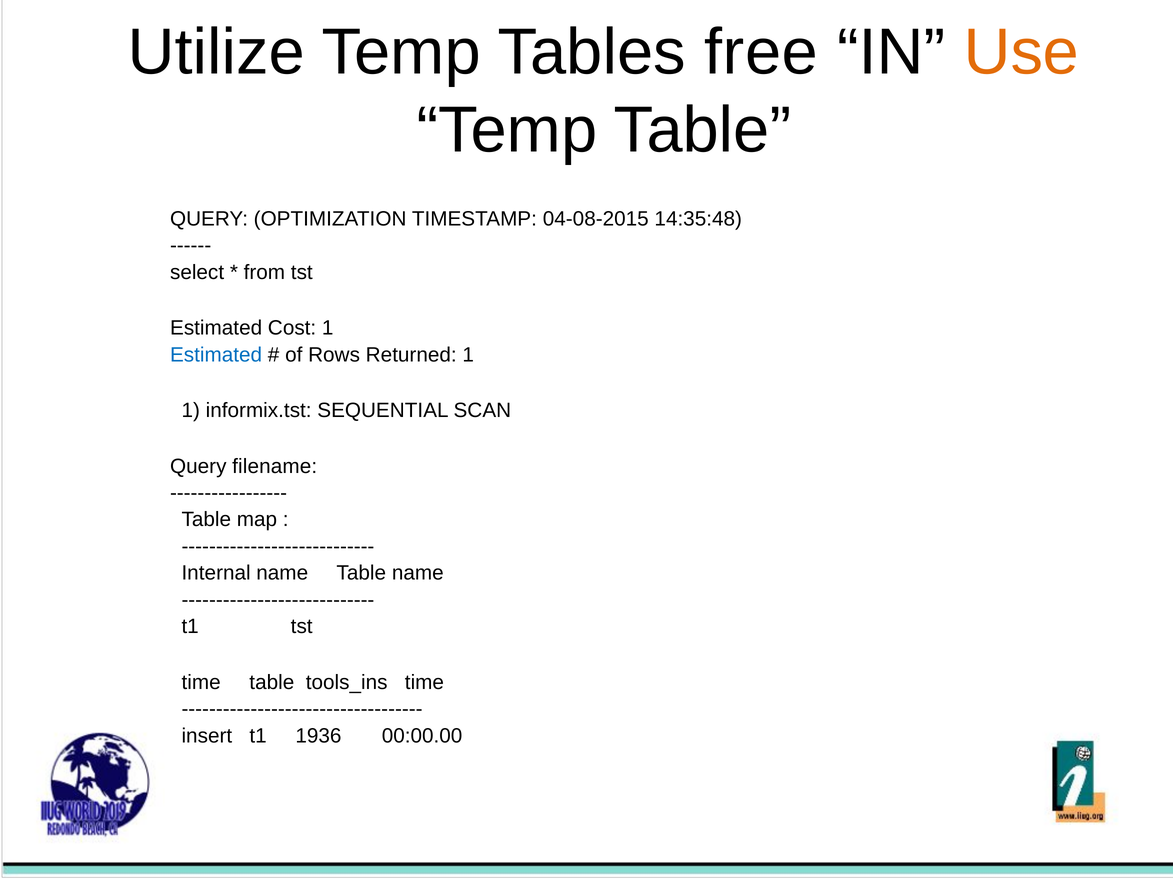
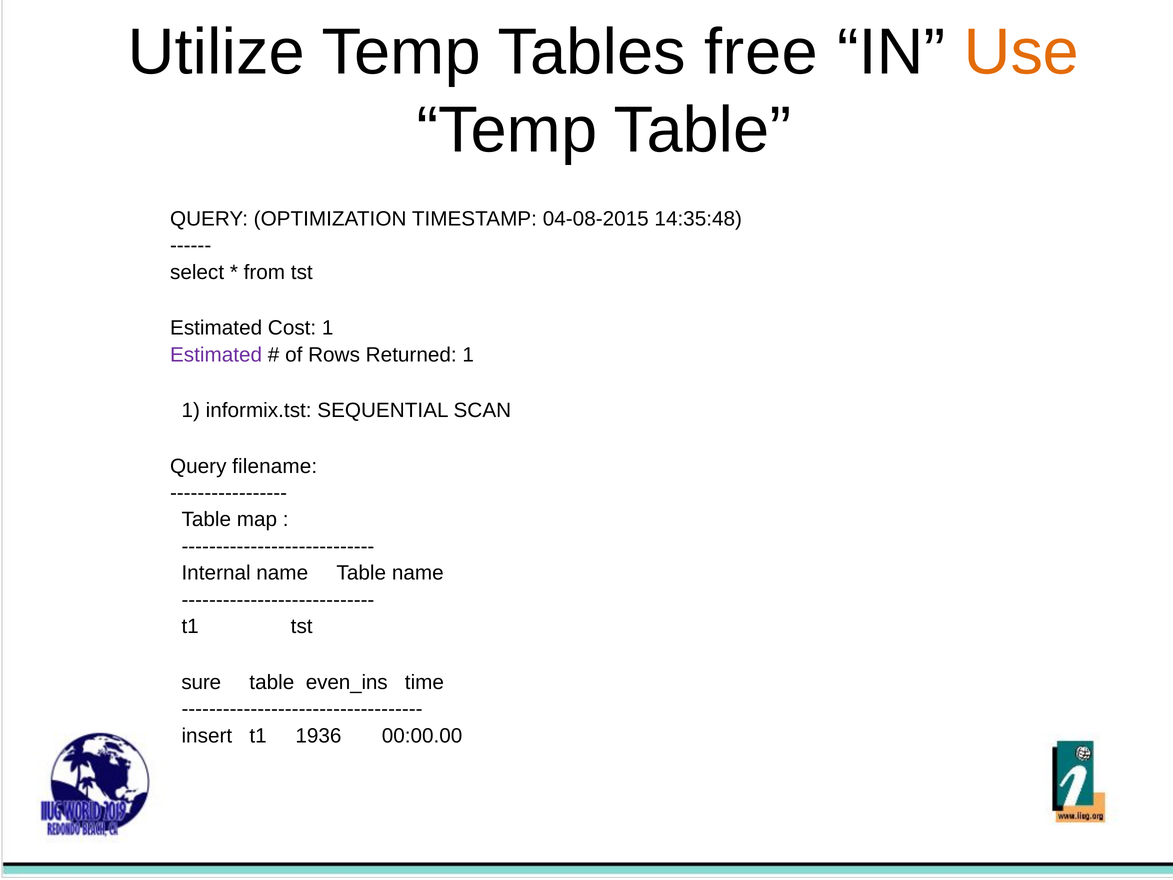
Estimated at (216, 355) colour: blue -> purple
time at (201, 682): time -> sure
tools_ins: tools_ins -> even_ins
